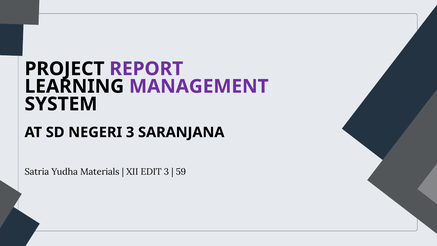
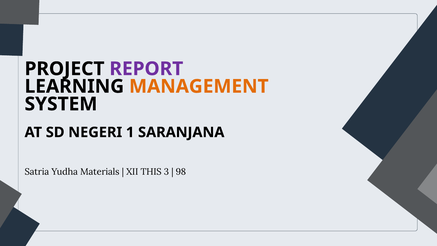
MANAGEMENT colour: purple -> orange
NEGERI 3: 3 -> 1
EDIT: EDIT -> THIS
59: 59 -> 98
